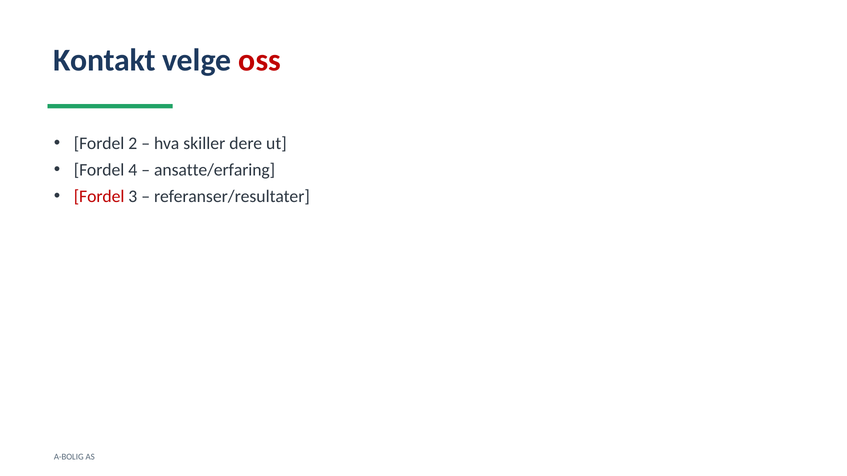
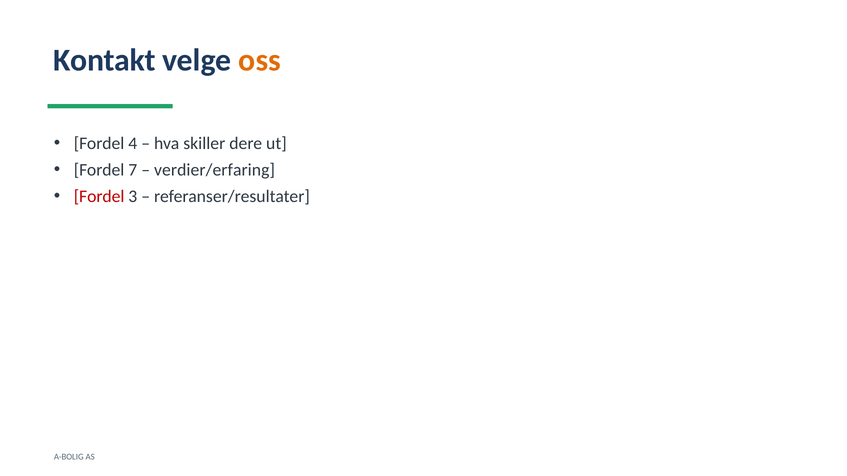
oss colour: red -> orange
2: 2 -> 4
4: 4 -> 7
ansatte/erfaring: ansatte/erfaring -> verdier/erfaring
